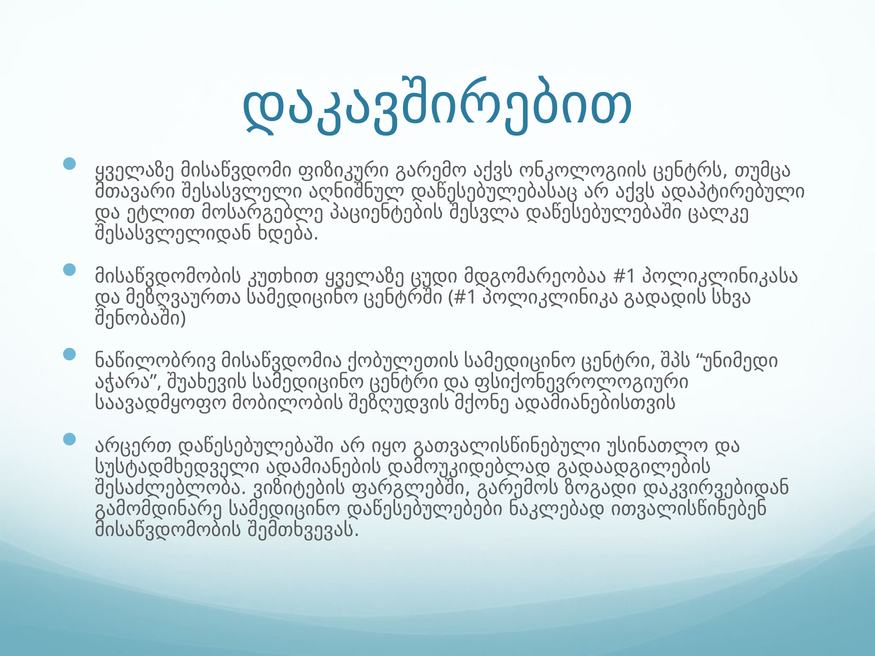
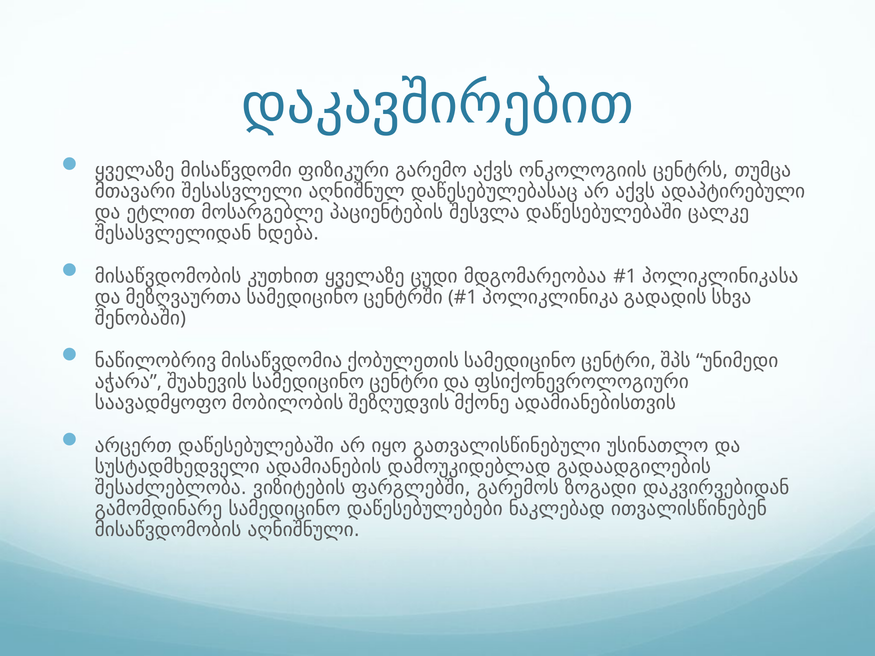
შემთხვევას: შემთხვევას -> აღნიშნული
